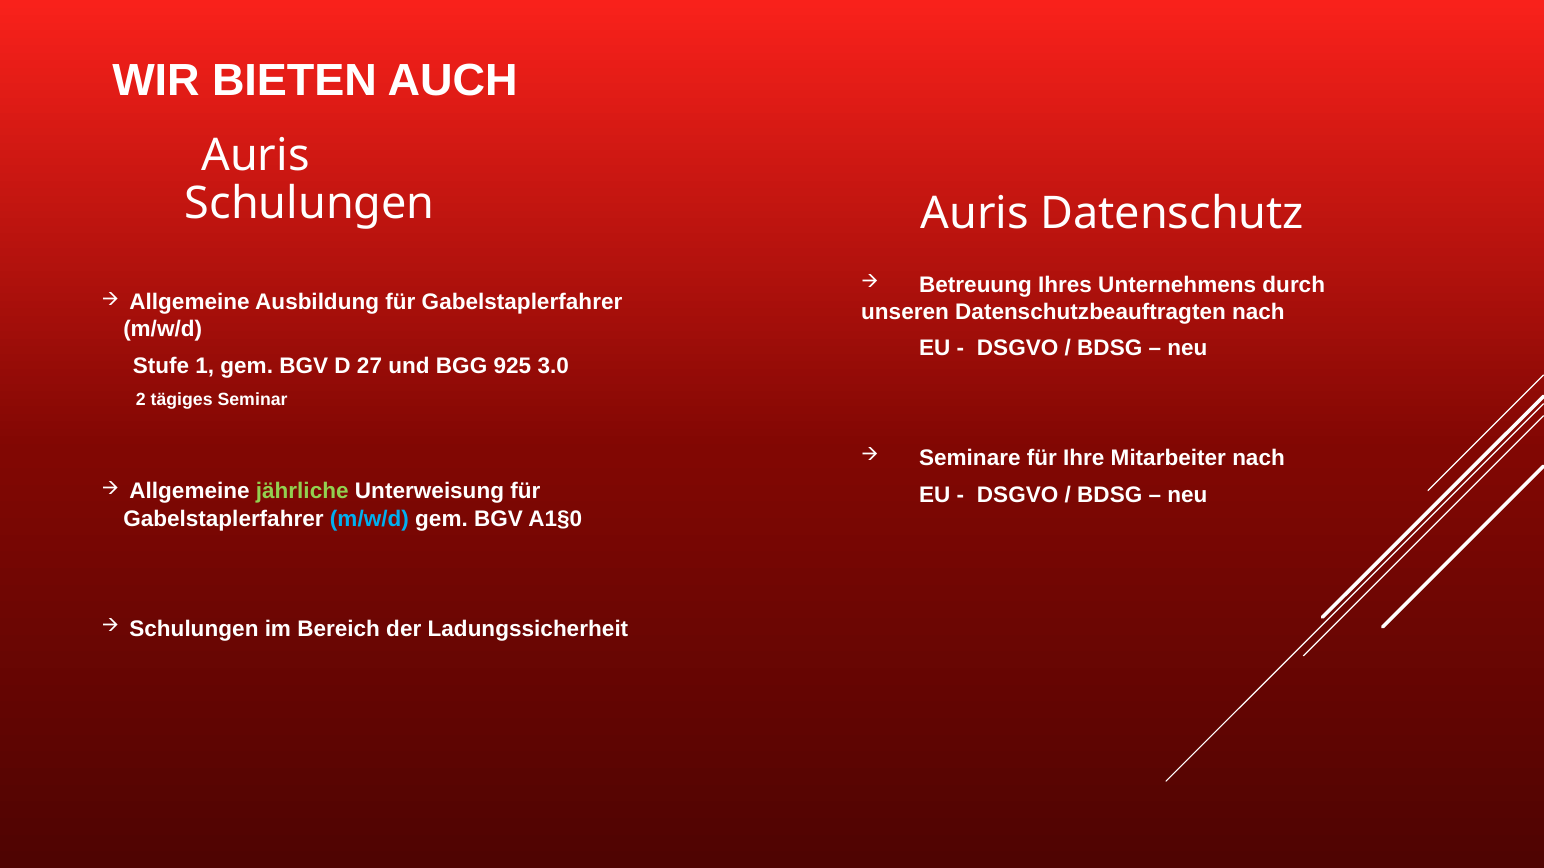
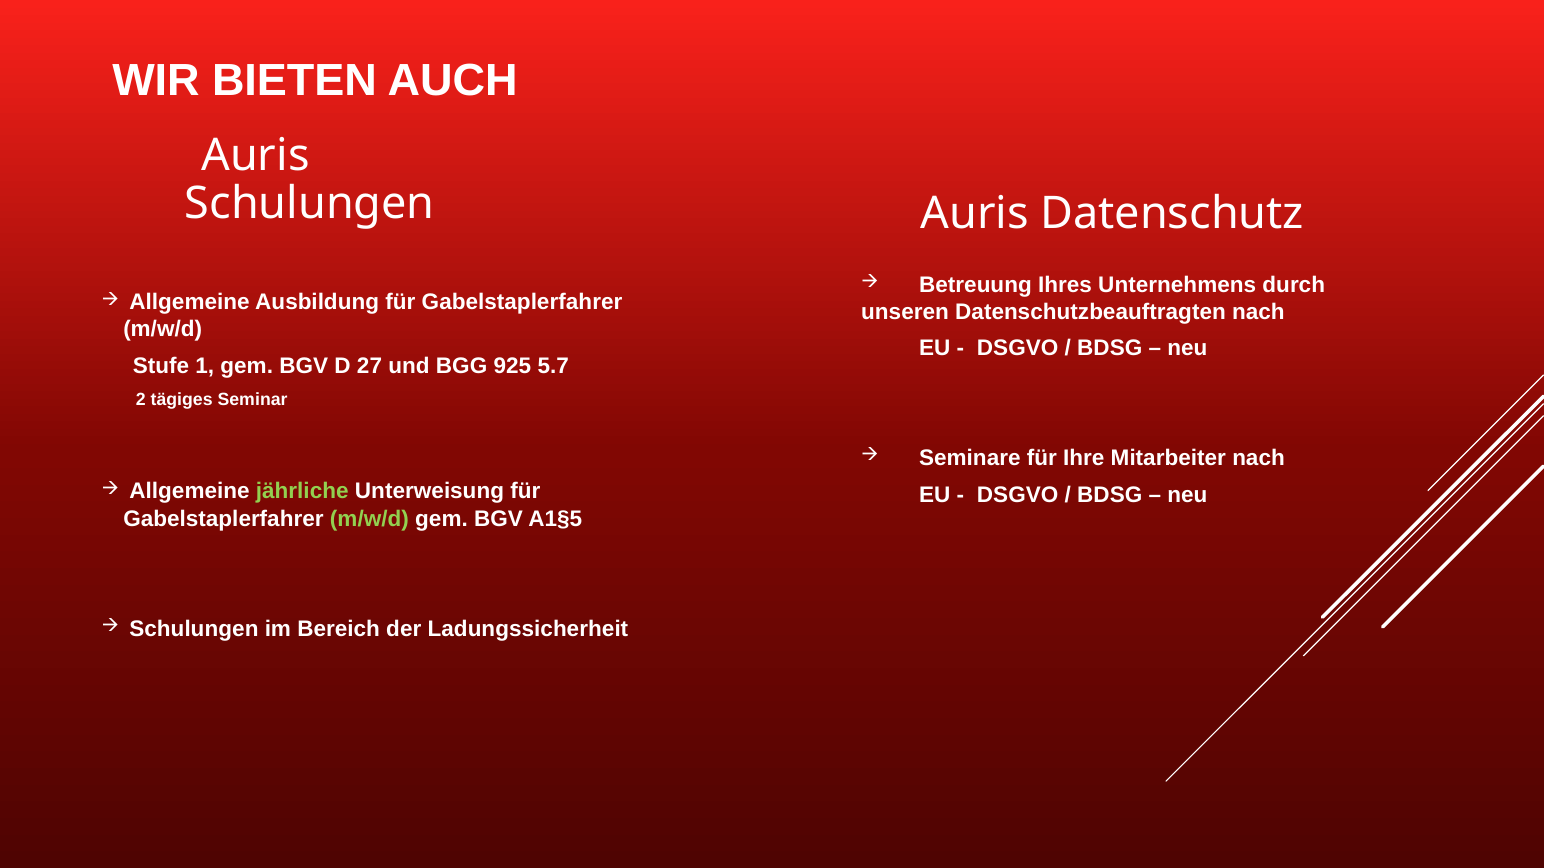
3.0: 3.0 -> 5.7
m/w/d at (369, 519) colour: light blue -> light green
A1§0: A1§0 -> A1§5
